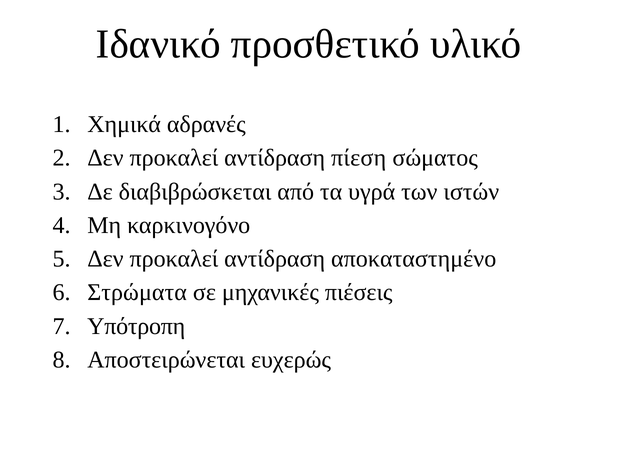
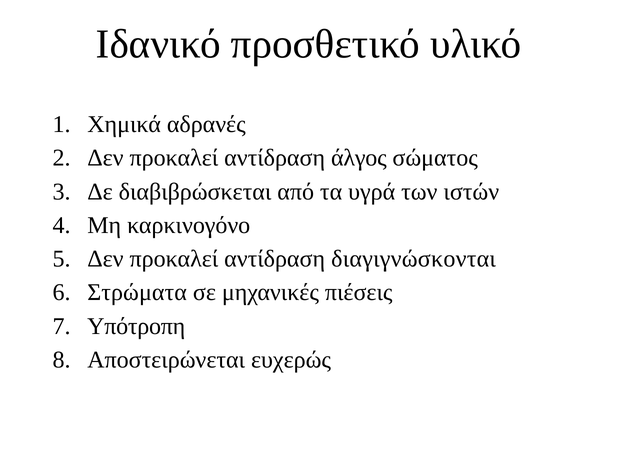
πίεση: πίεση -> άλγος
αποκαταστημένο: αποκαταστημένο -> διαγιγνώσκονται
